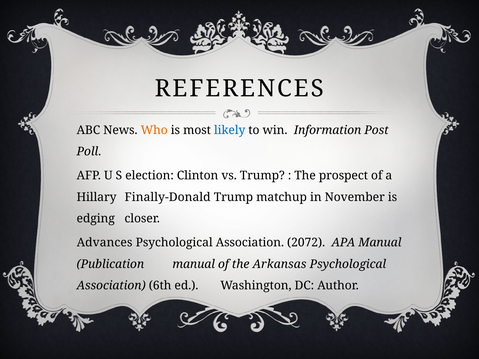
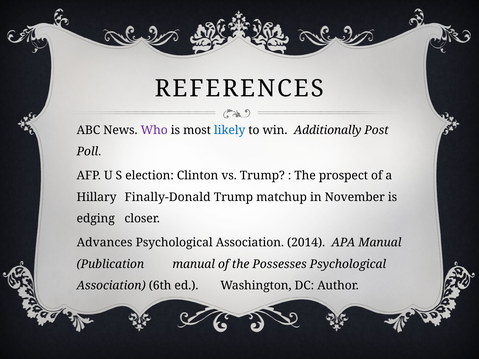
Who colour: orange -> purple
Information: Information -> Additionally
2072: 2072 -> 2014
Arkansas: Arkansas -> Possesses
